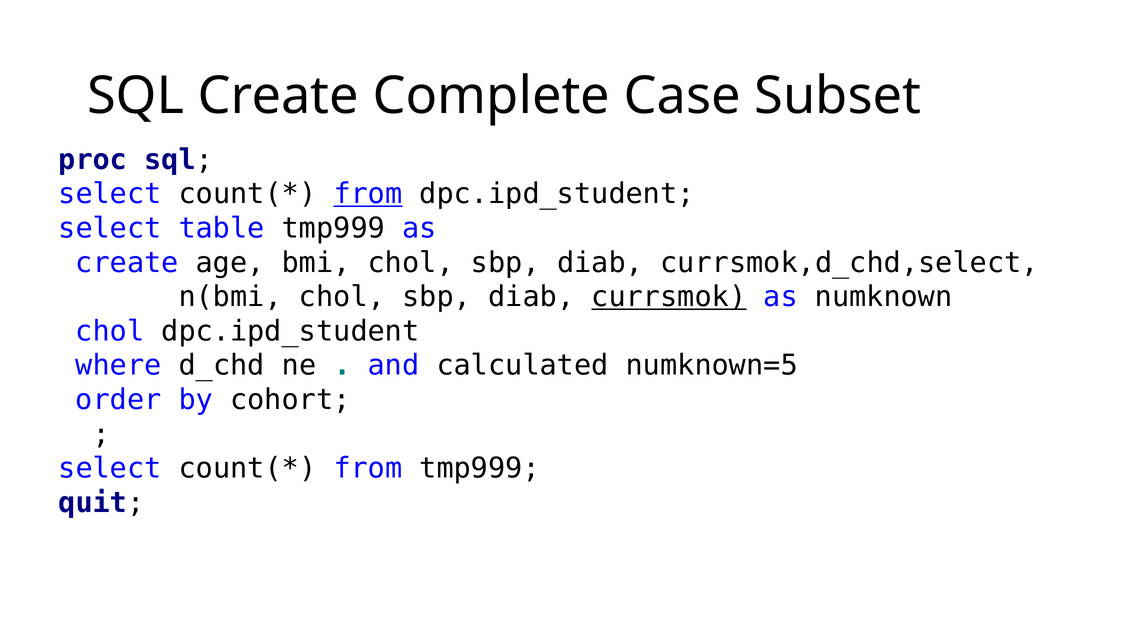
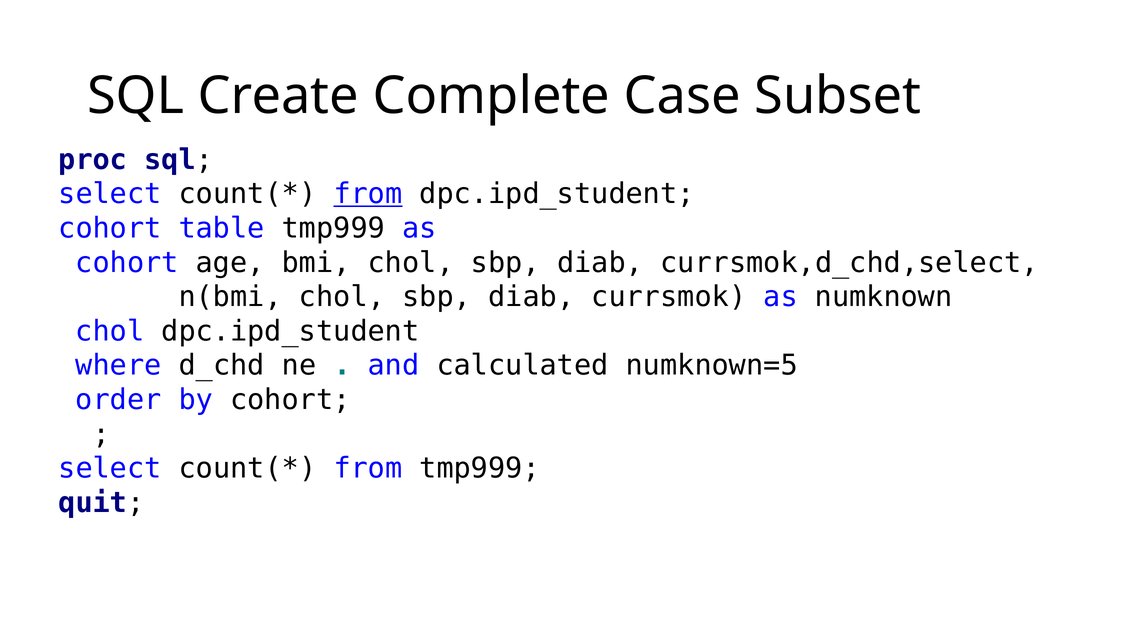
select at (110, 228): select -> cohort
create at (127, 263): create -> cohort
currsmok underline: present -> none
